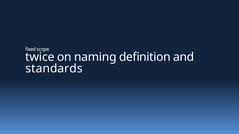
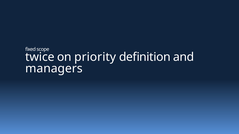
naming: naming -> priority
standards: standards -> managers
